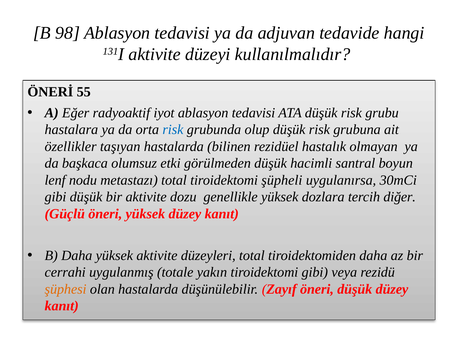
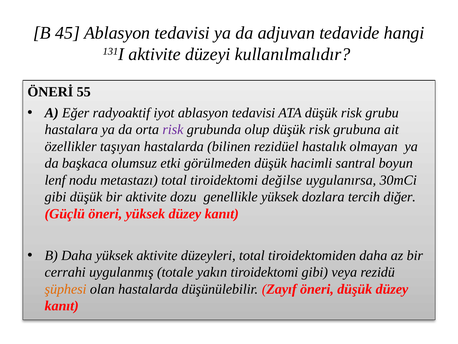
98: 98 -> 45
risk at (173, 129) colour: blue -> purple
şüpheli: şüpheli -> değilse
